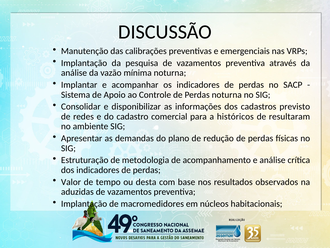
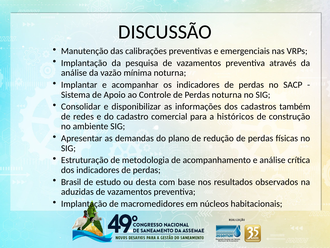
previsto: previsto -> também
resultaram: resultaram -> construção
Valor: Valor -> Brasil
tempo: tempo -> estudo
